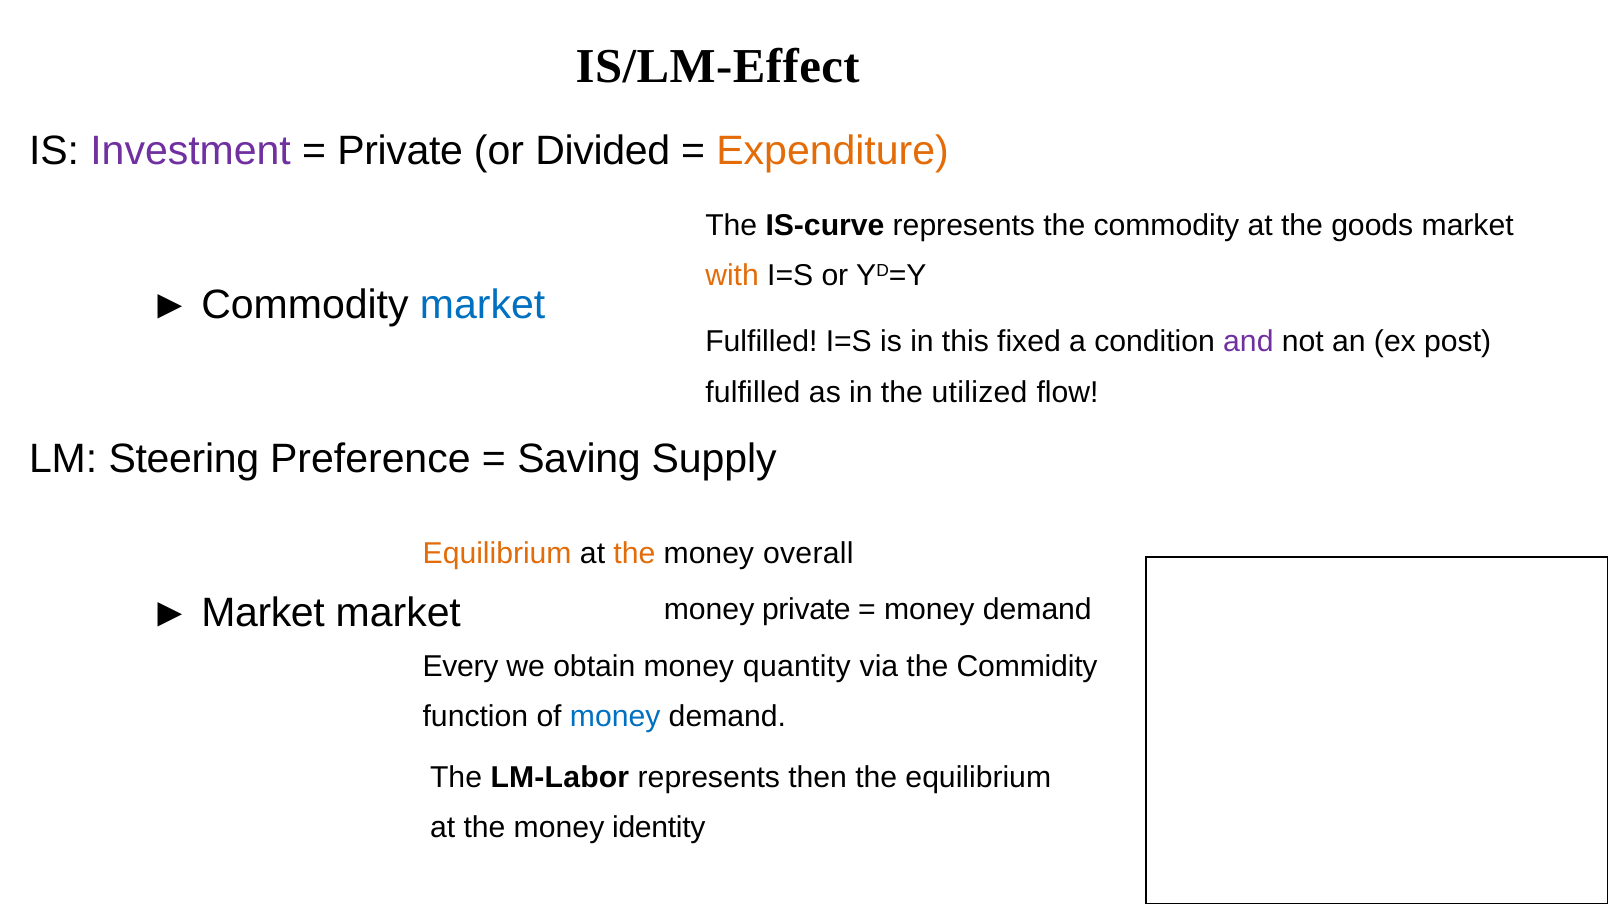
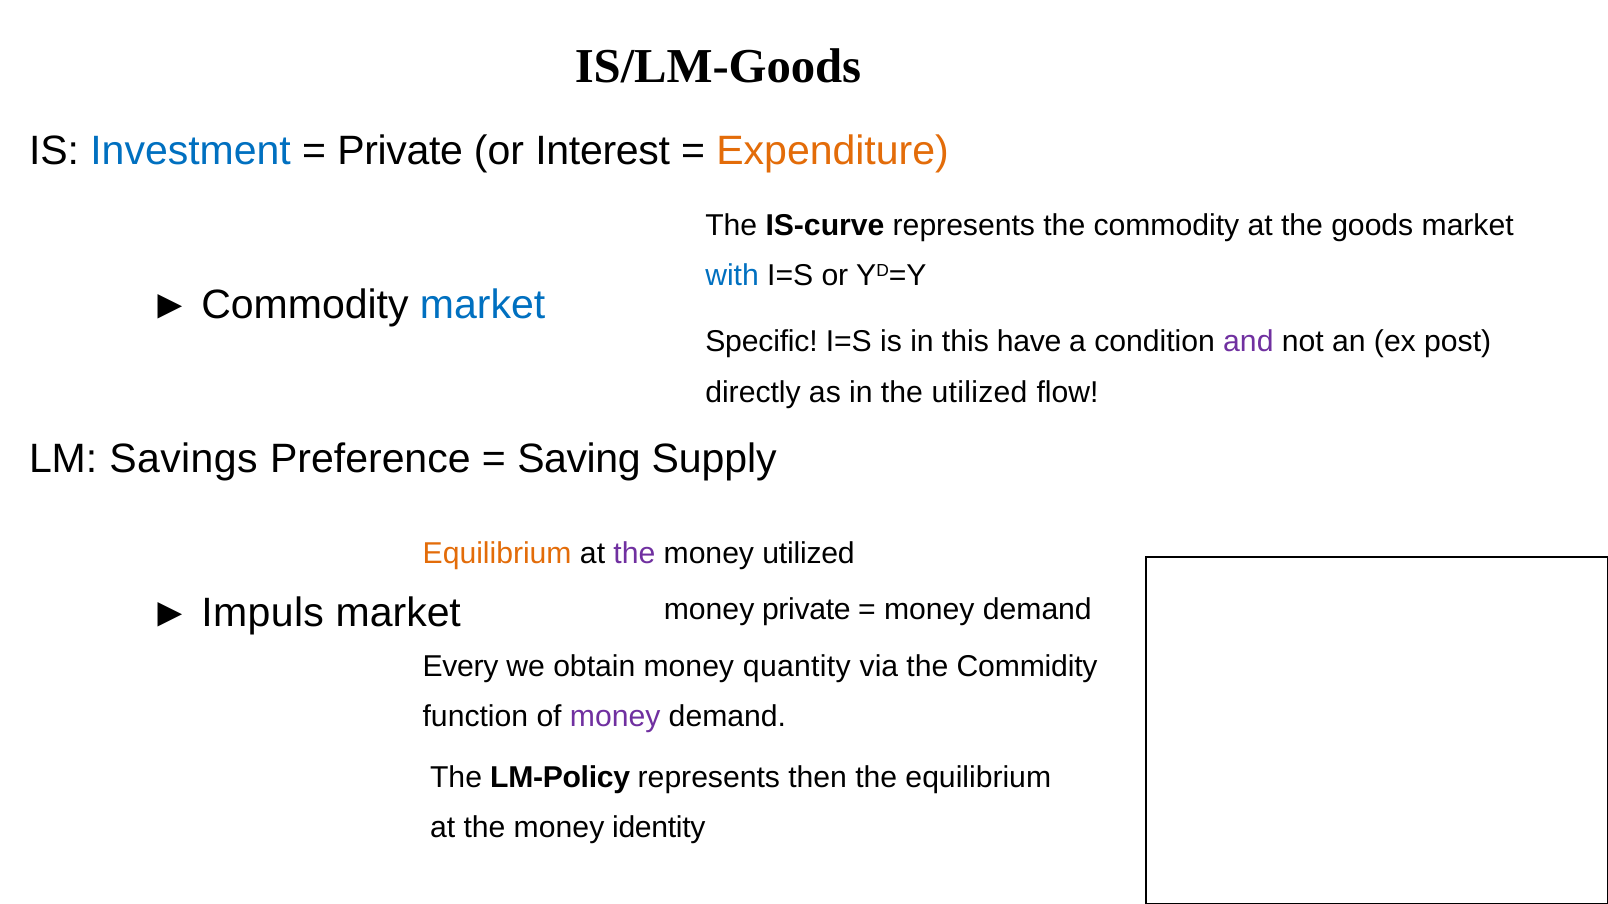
IS/LM-Effect: IS/LM-Effect -> IS/LM-Goods
Investment colour: purple -> blue
Divided: Divided -> Interest
with colour: orange -> blue
Fulfilled at (761, 342): Fulfilled -> Specific
fixed: fixed -> have
fulfilled at (753, 393): fulfilled -> directly
Steering: Steering -> Savings
the at (634, 553) colour: orange -> purple
money overall: overall -> utilized
Market at (263, 613): Market -> Impuls
money at (615, 717) colour: blue -> purple
LM-Labor: LM-Labor -> LM-Policy
